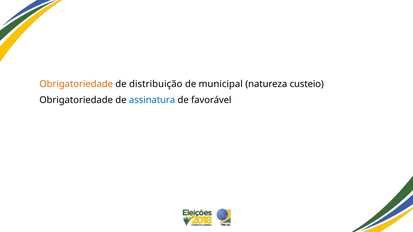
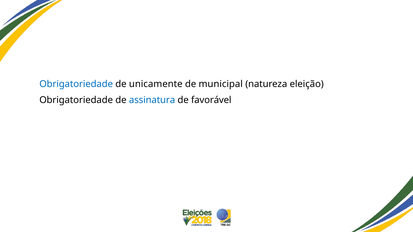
Obrigatoriedade at (76, 84) colour: orange -> blue
distribuição: distribuição -> unicamente
custeio: custeio -> eleição
